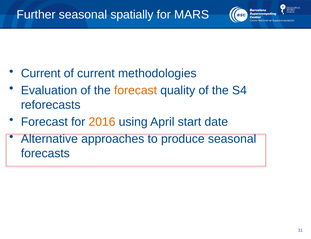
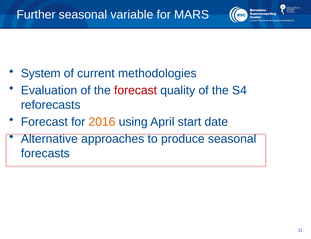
spatially: spatially -> variable
Current at (41, 73): Current -> System
forecast at (136, 90) colour: orange -> red
